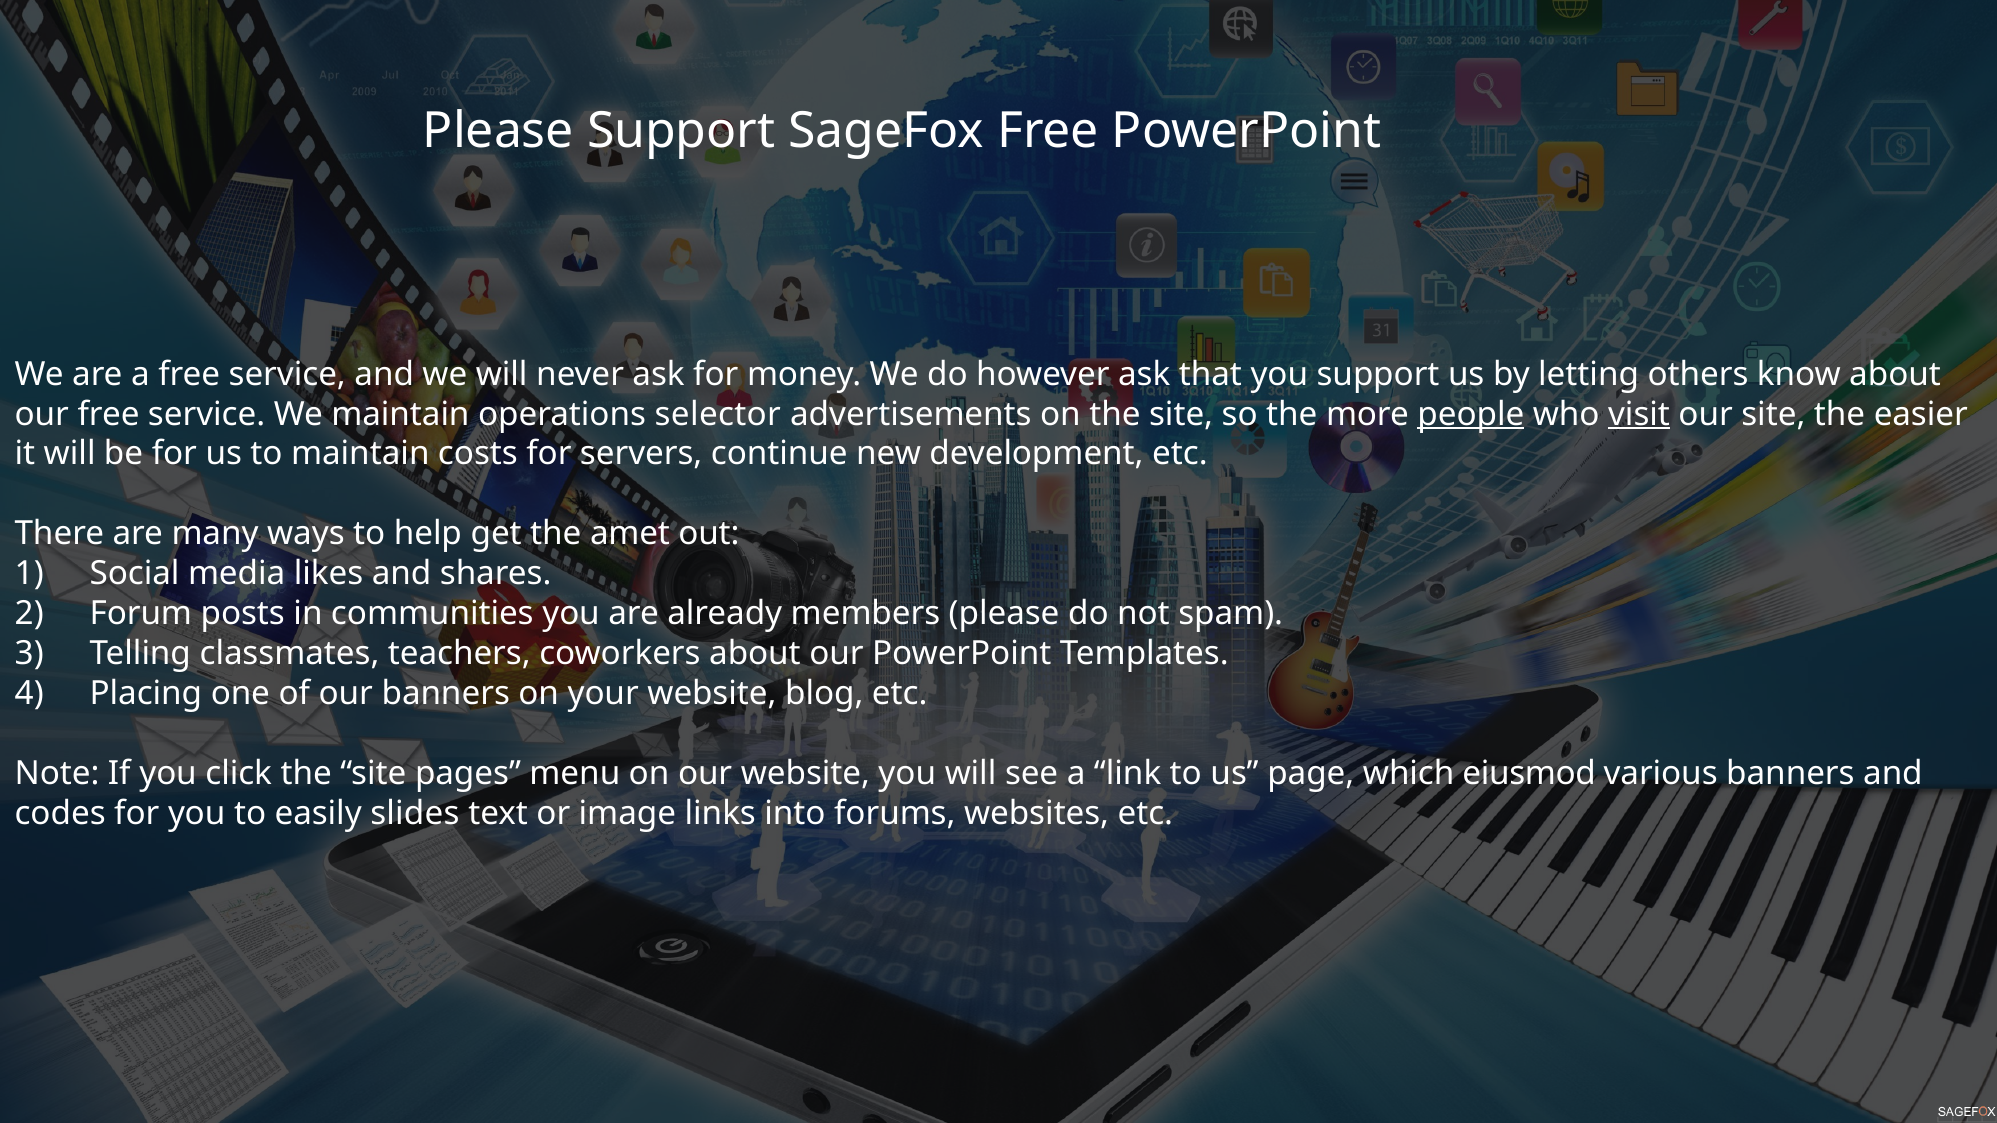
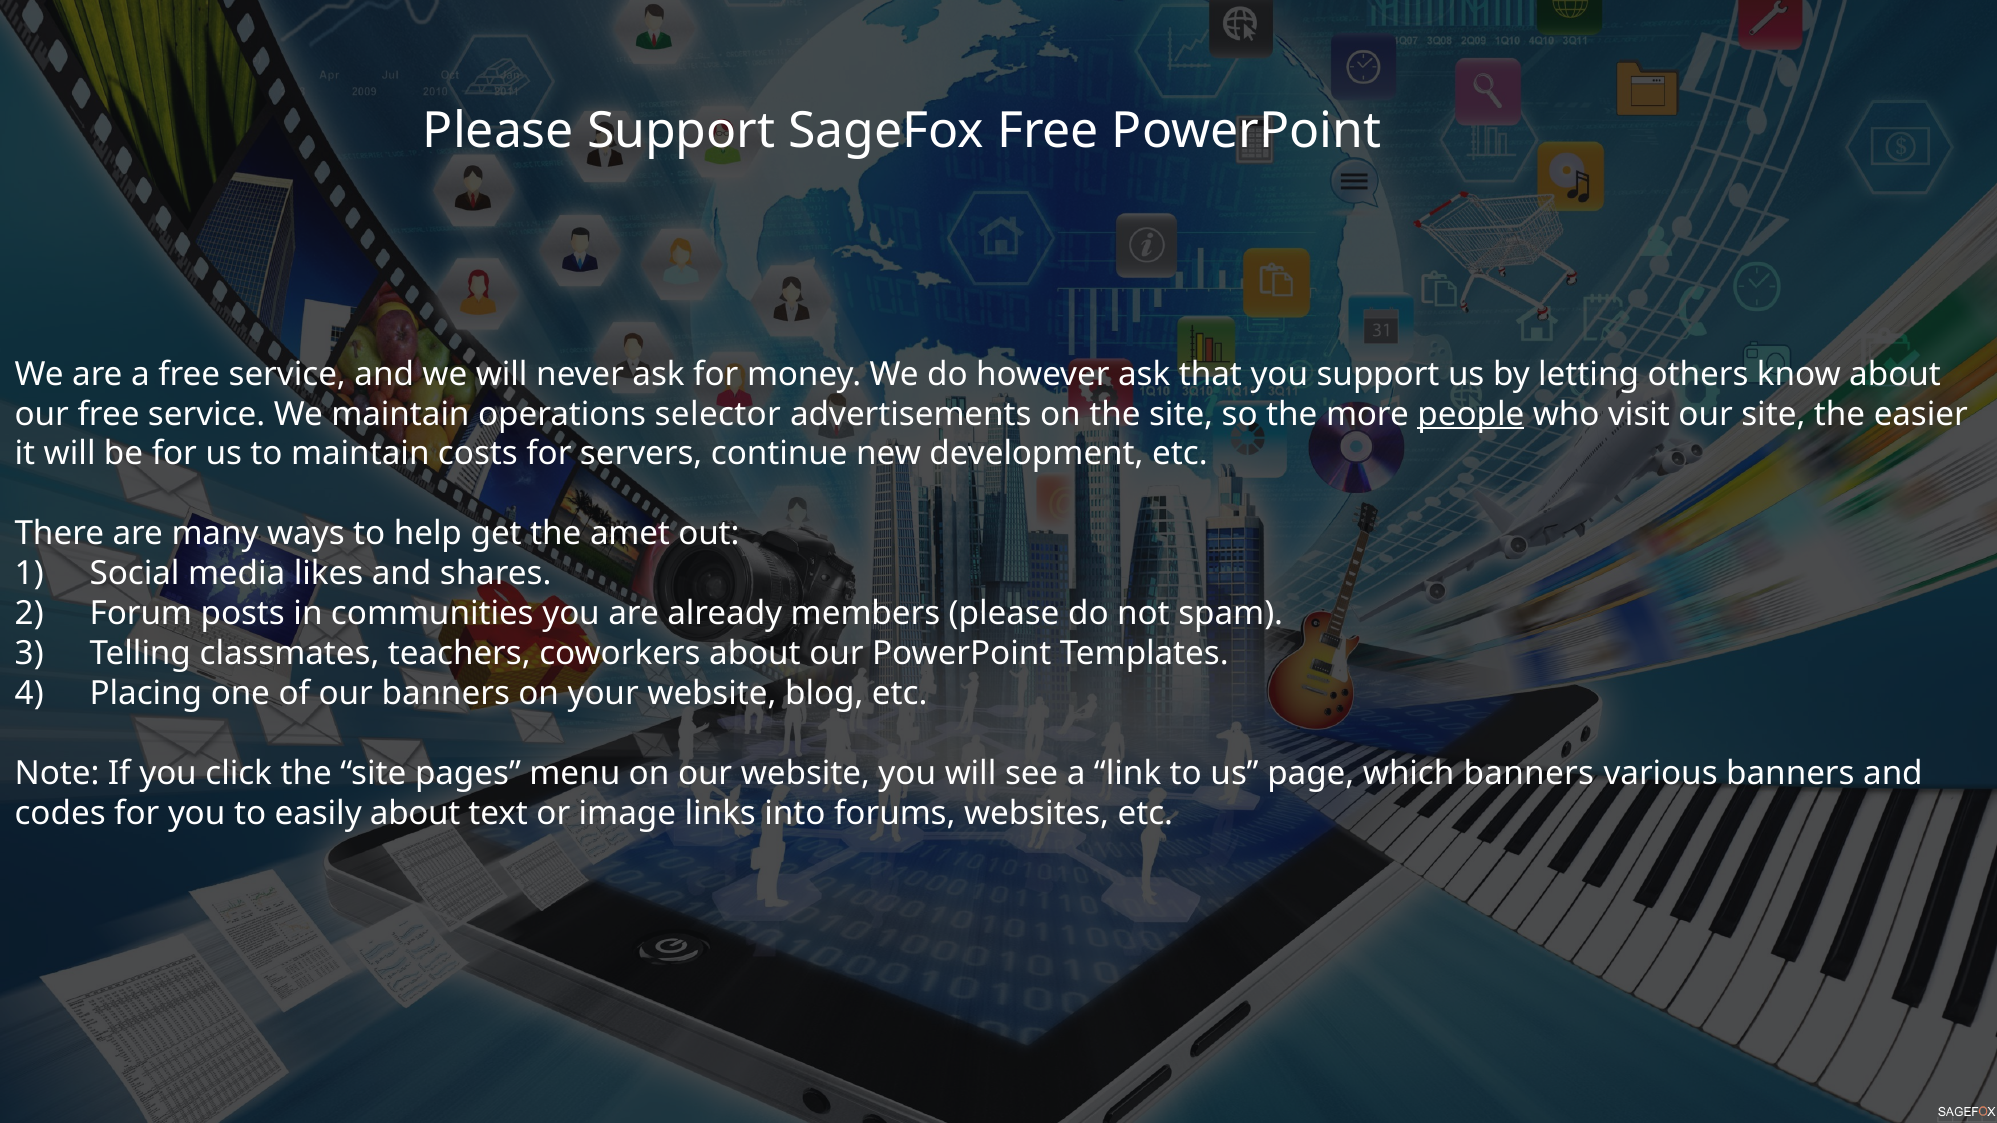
visit underline: present -> none
which eiusmod: eiusmod -> banners
easily slides: slides -> about
